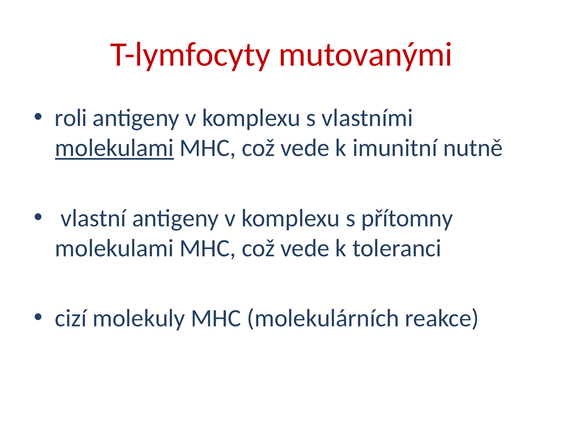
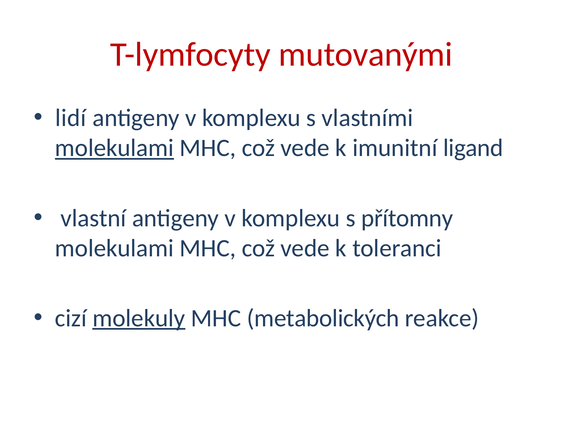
roli: roli -> lidí
nutně: nutně -> ligand
molekuly underline: none -> present
molekulárních: molekulárních -> metabolických
